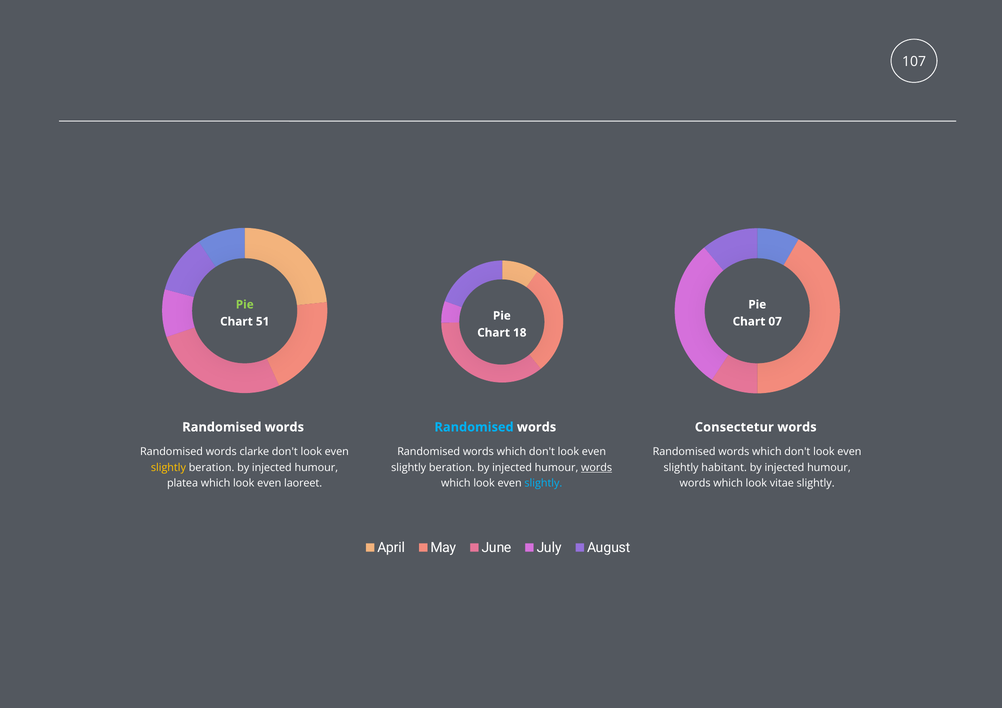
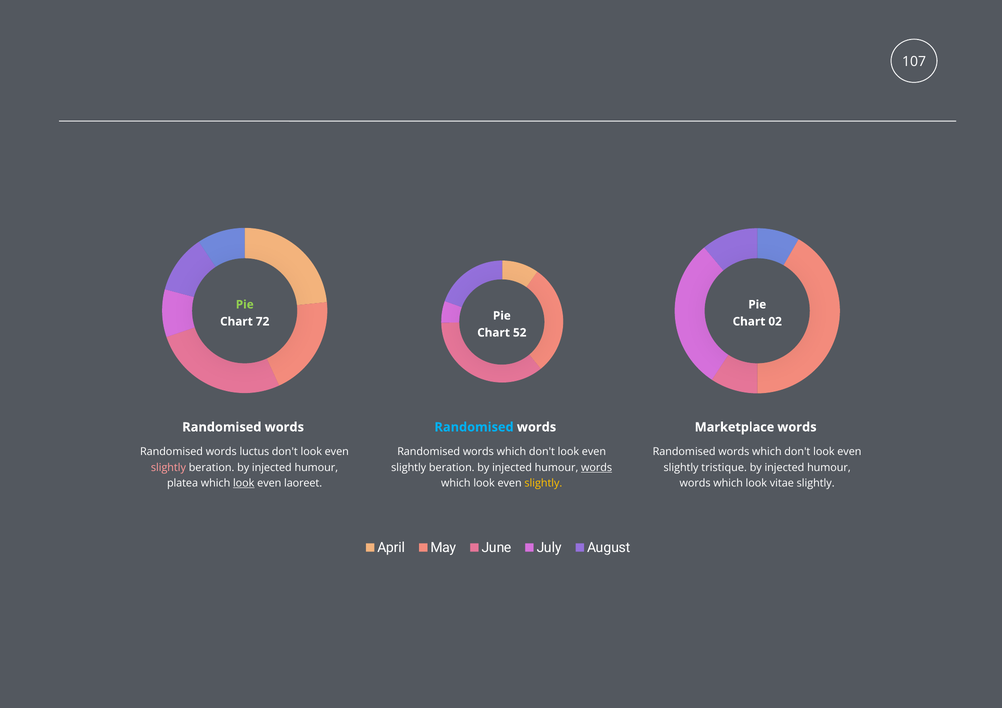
51: 51 -> 72
07: 07 -> 02
18: 18 -> 52
Consectetur: Consectetur -> Marketplace
clarke: clarke -> luctus
slightly at (168, 468) colour: yellow -> pink
habitant: habitant -> tristique
look at (244, 483) underline: none -> present
slightly at (543, 483) colour: light blue -> yellow
